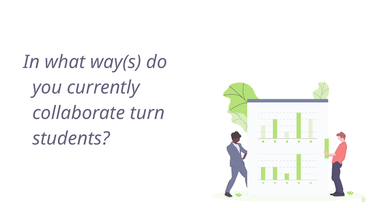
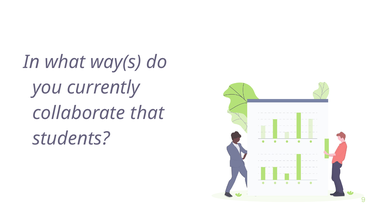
turn: turn -> that
